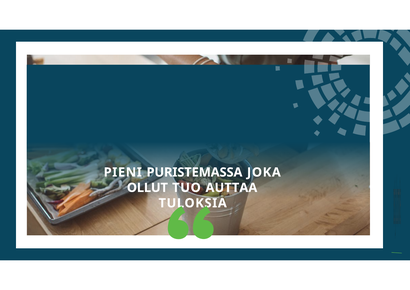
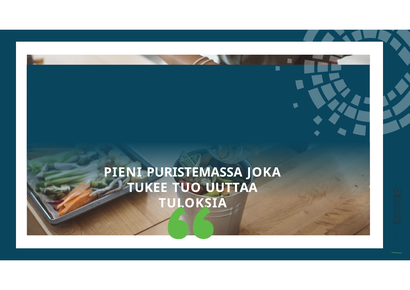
OLLUT: OLLUT -> TUKEE
AUTTAA: AUTTAA -> UUTTAA
